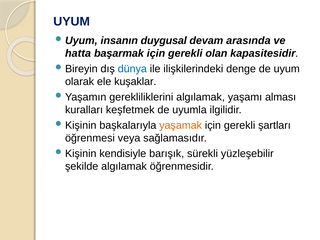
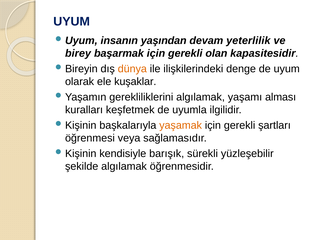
duygusal: duygusal -> yaşından
arasında: arasında -> yeterlilik
hatta: hatta -> birey
dünya colour: blue -> orange
